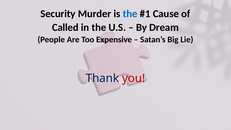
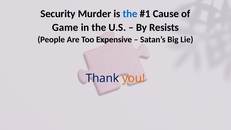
Called: Called -> Game
Dream: Dream -> Resists
you colour: red -> orange
